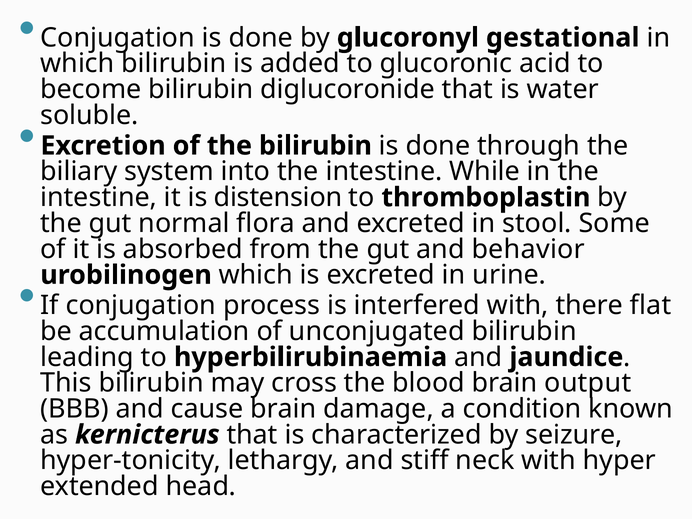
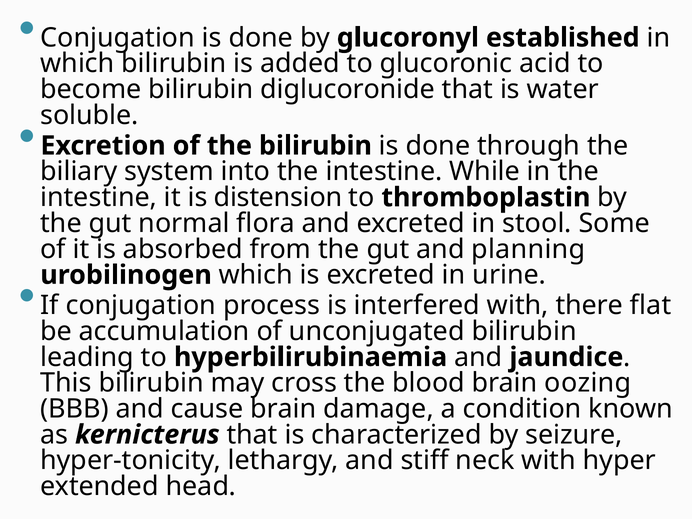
gestational: gestational -> established
behavior: behavior -> planning
output: output -> oozing
